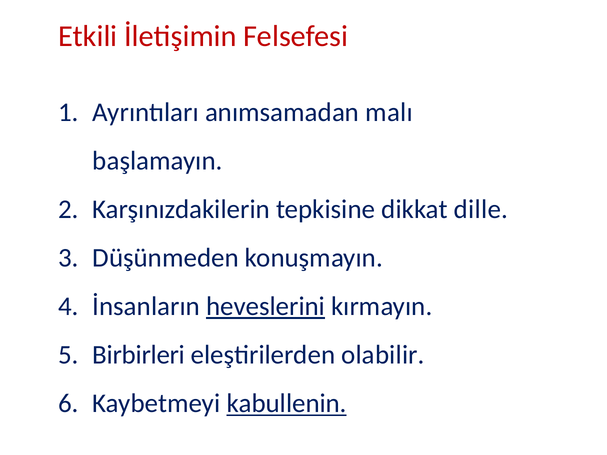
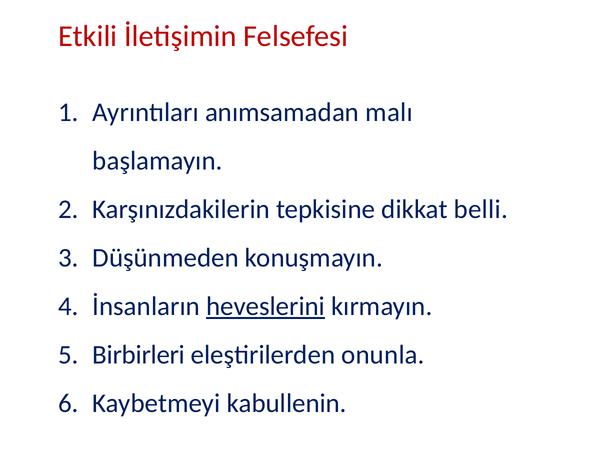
dille: dille -> belli
olabilir: olabilir -> onunla
kabullenin underline: present -> none
